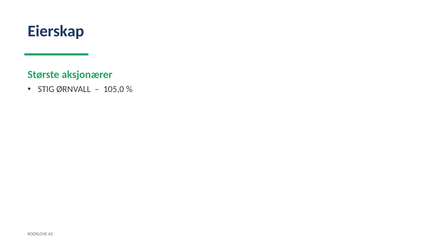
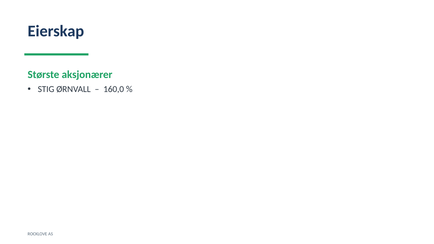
105,0: 105,0 -> 160,0
